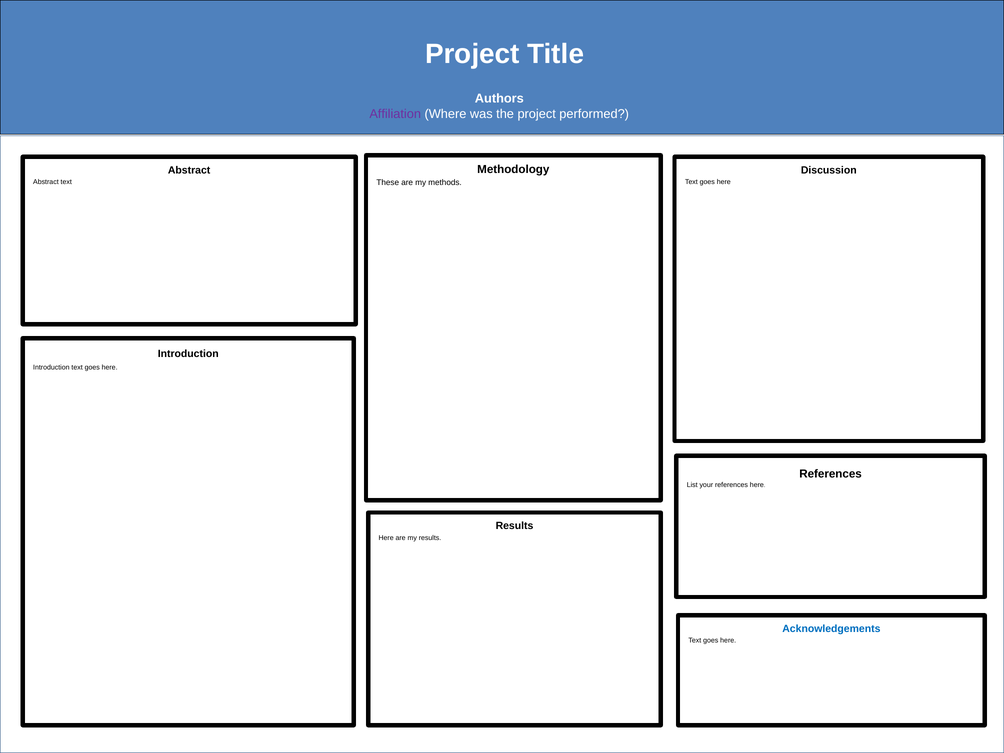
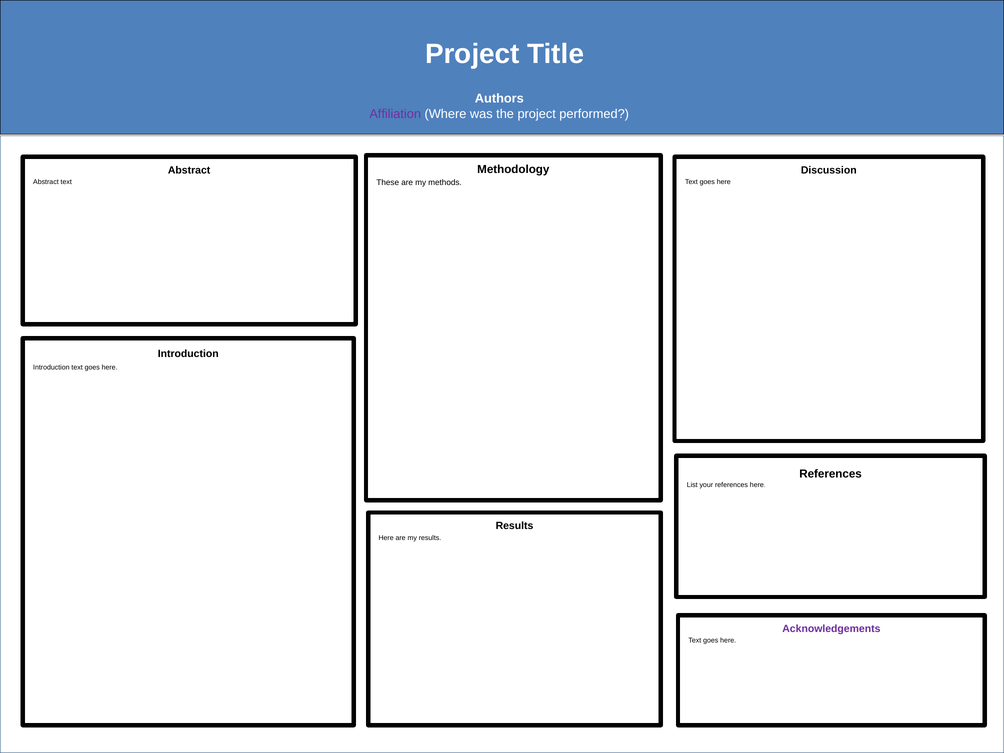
Acknowledgements colour: blue -> purple
